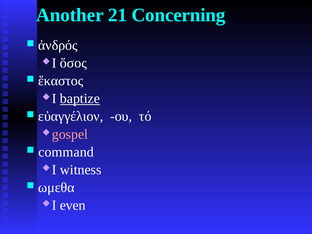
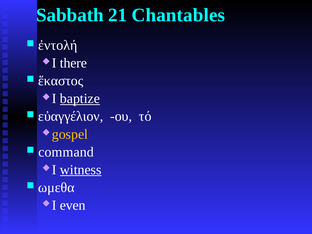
Another: Another -> Sabbath
Concerning: Concerning -> Chantables
ἀνδρός: ἀνδρός -> ἐντολή
ὅσος: ὅσος -> there
gospel colour: pink -> yellow
witness underline: none -> present
